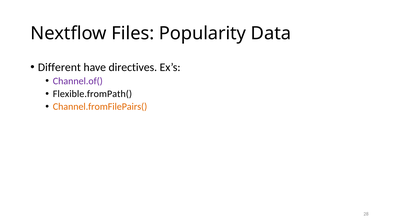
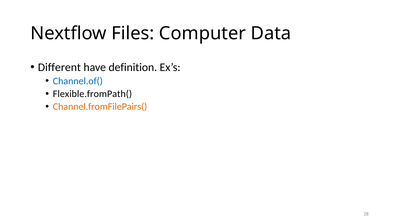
Popularity: Popularity -> Computer
directives: directives -> definition
Channel.of( colour: purple -> blue
